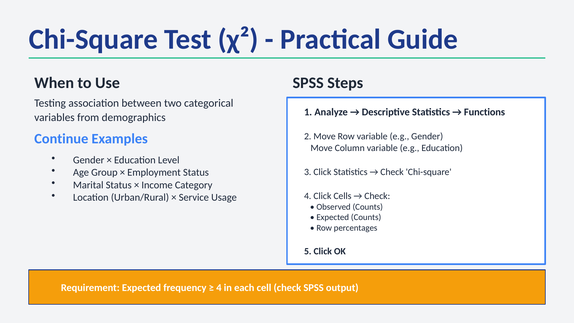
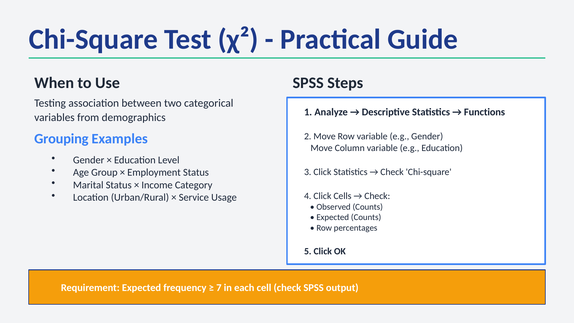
Continue: Continue -> Grouping
4 at (219, 288): 4 -> 7
